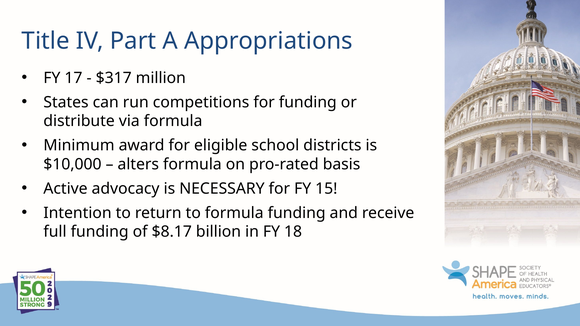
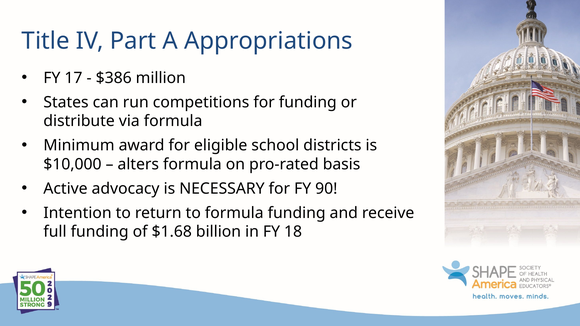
$317: $317 -> $386
15: 15 -> 90
$8.17: $8.17 -> $1.68
